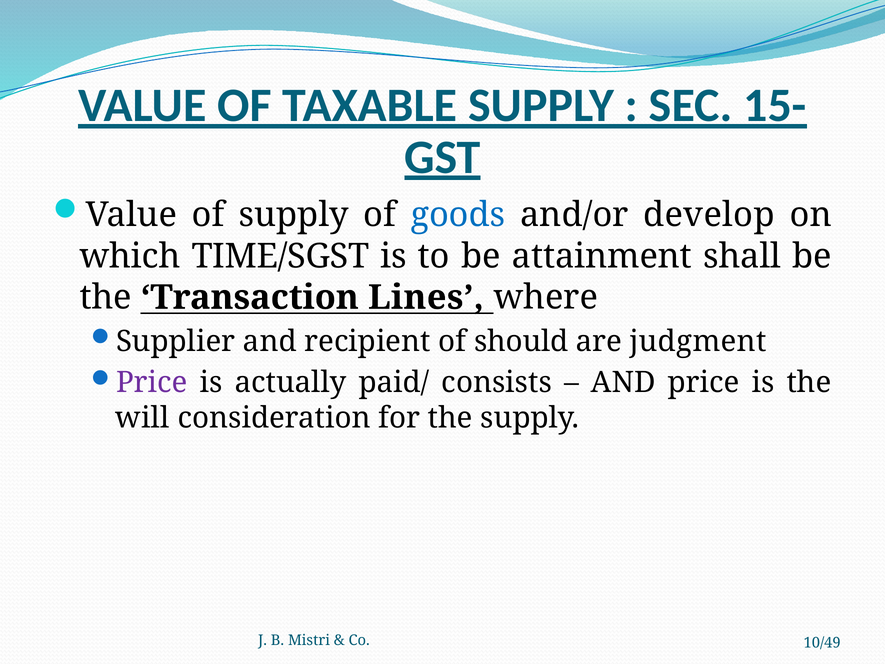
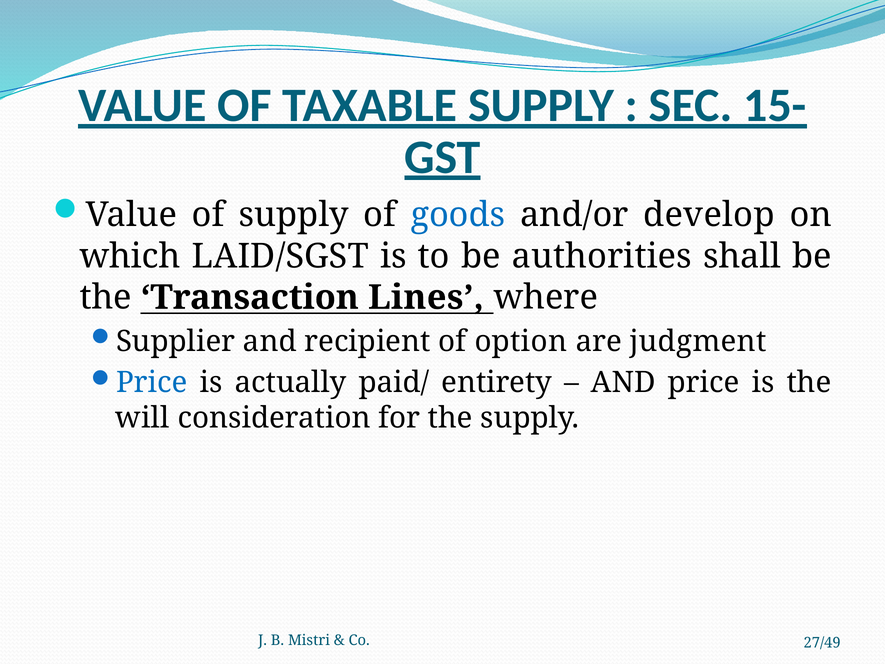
TIME/SGST: TIME/SGST -> LAID/SGST
attainment: attainment -> authorities
should: should -> option
Price at (152, 383) colour: purple -> blue
consists: consists -> entirety
10/49: 10/49 -> 27/49
